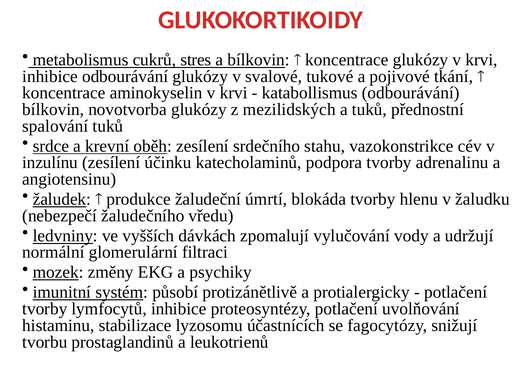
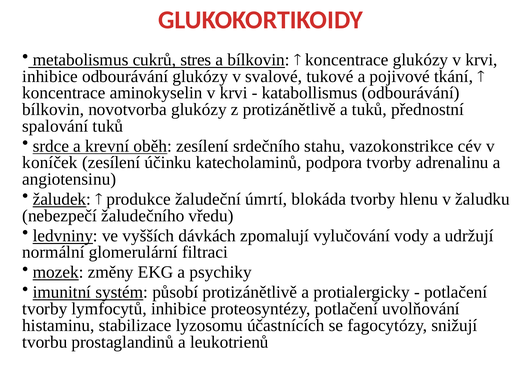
z mezilidských: mezilidských -> protizánětlivě
inzulínu: inzulínu -> koníček
